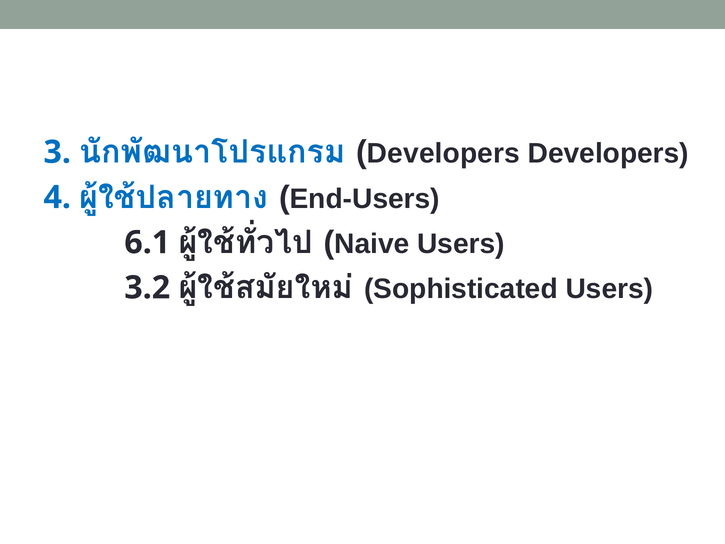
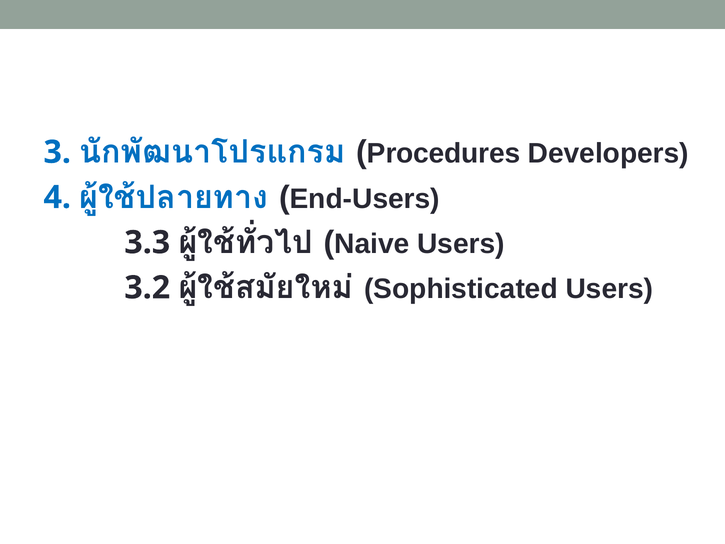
Developers at (443, 153): Developers -> Procedures
6.1: 6.1 -> 3.3
